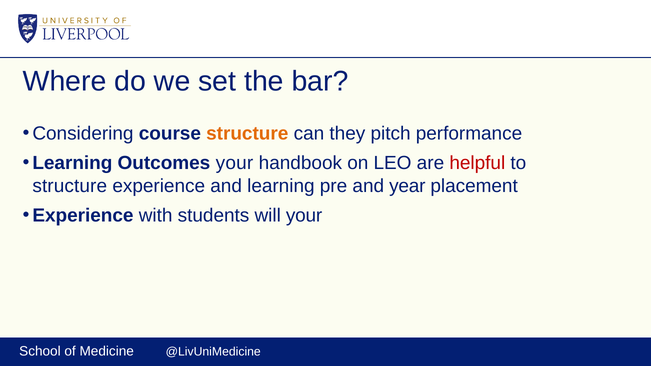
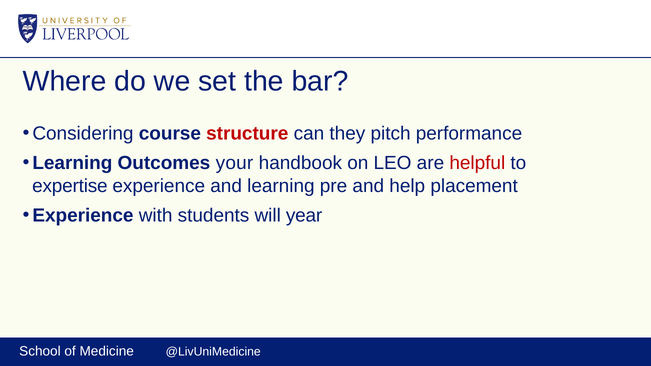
structure at (247, 134) colour: orange -> red
structure at (70, 186): structure -> expertise
year: year -> help
will your: your -> year
